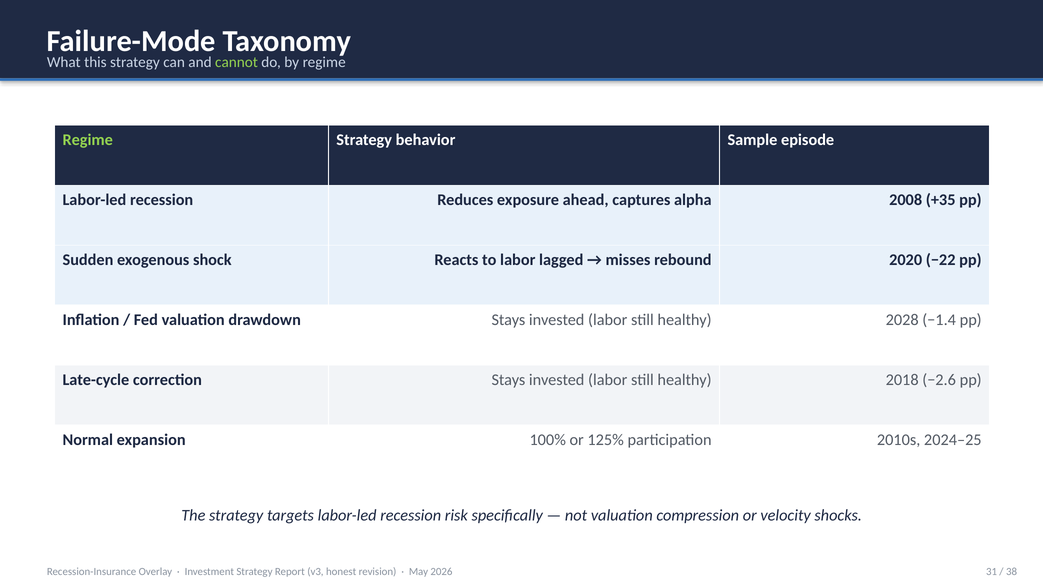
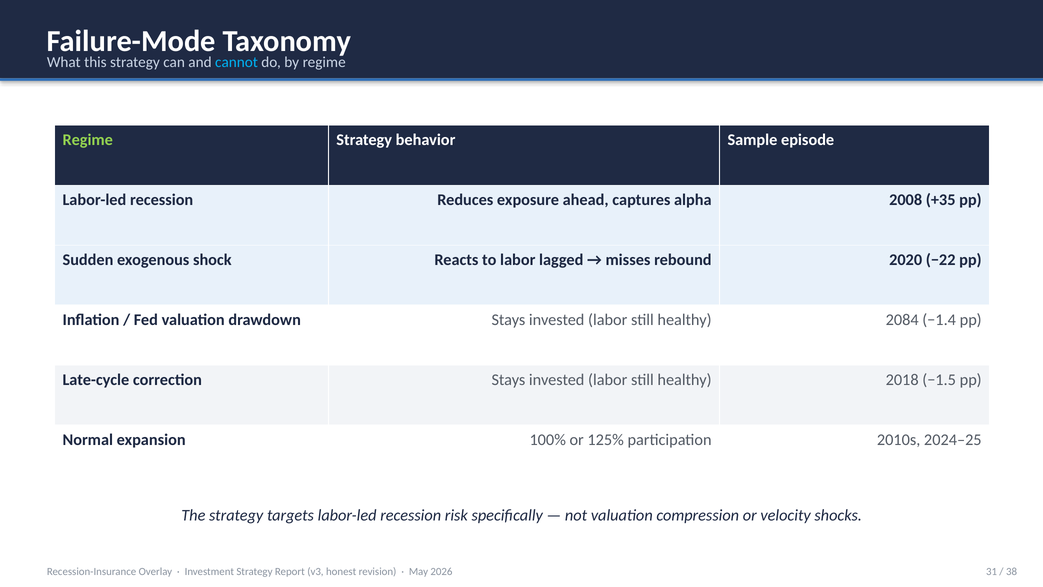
cannot colour: light green -> light blue
2028: 2028 -> 2084
−2.6: −2.6 -> −1.5
